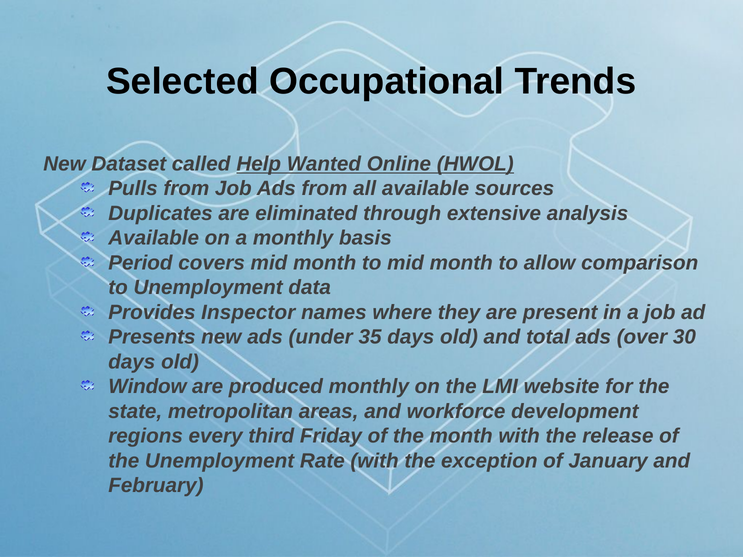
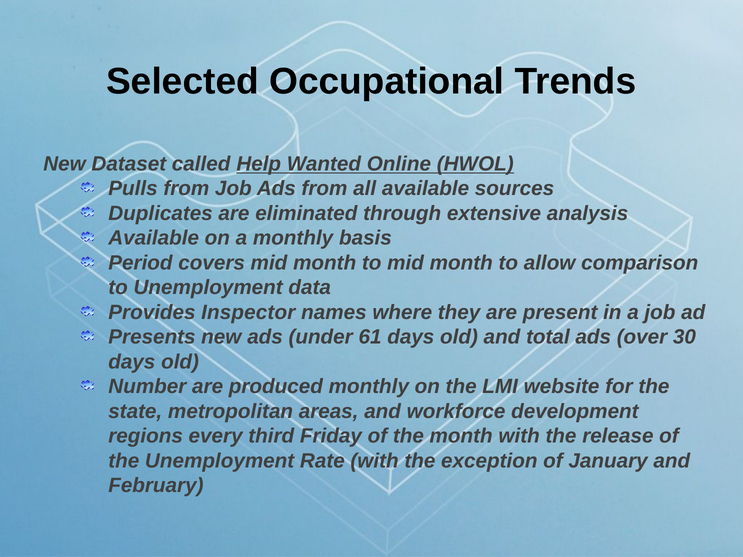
35: 35 -> 61
Window: Window -> Number
